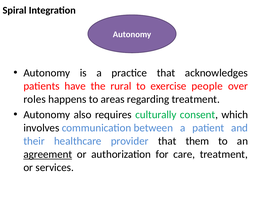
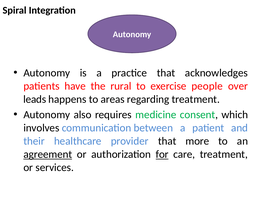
roles: roles -> leads
culturally: culturally -> medicine
them: them -> more
for underline: none -> present
